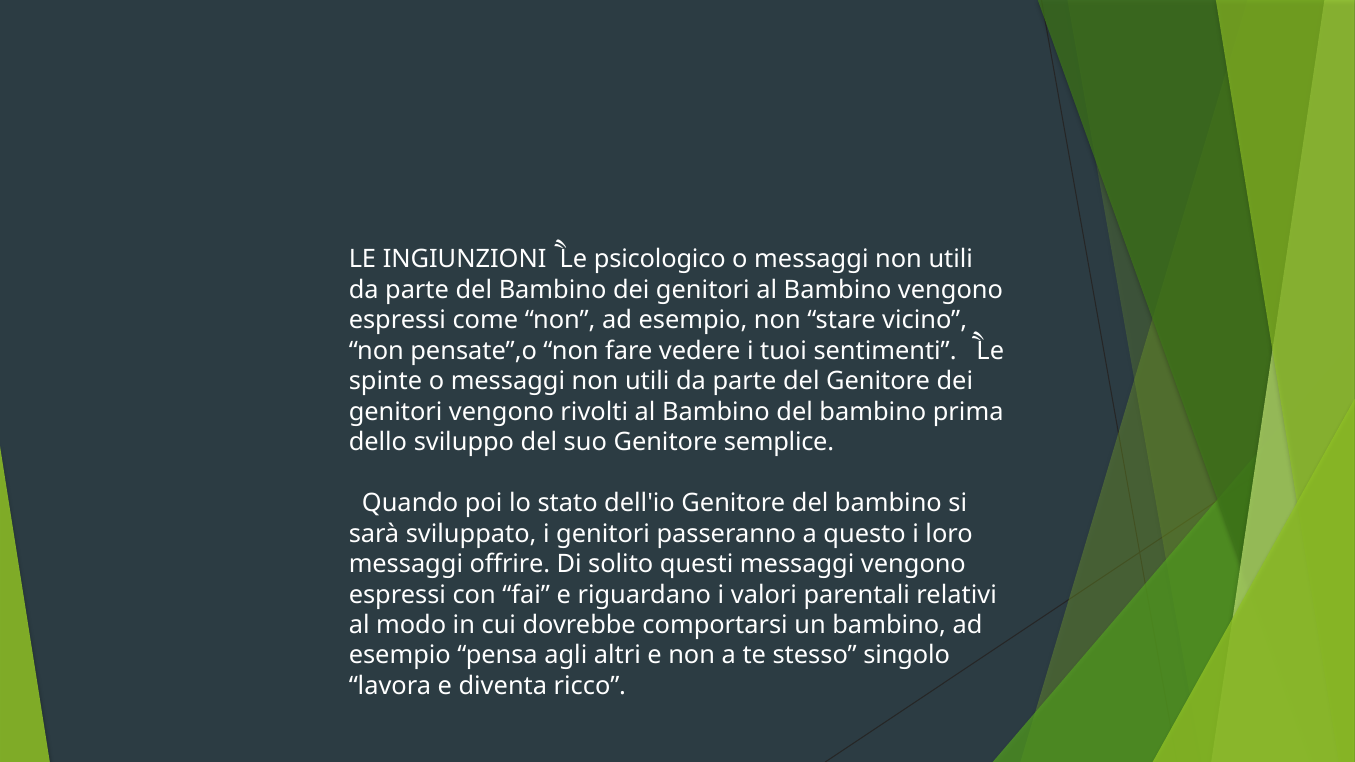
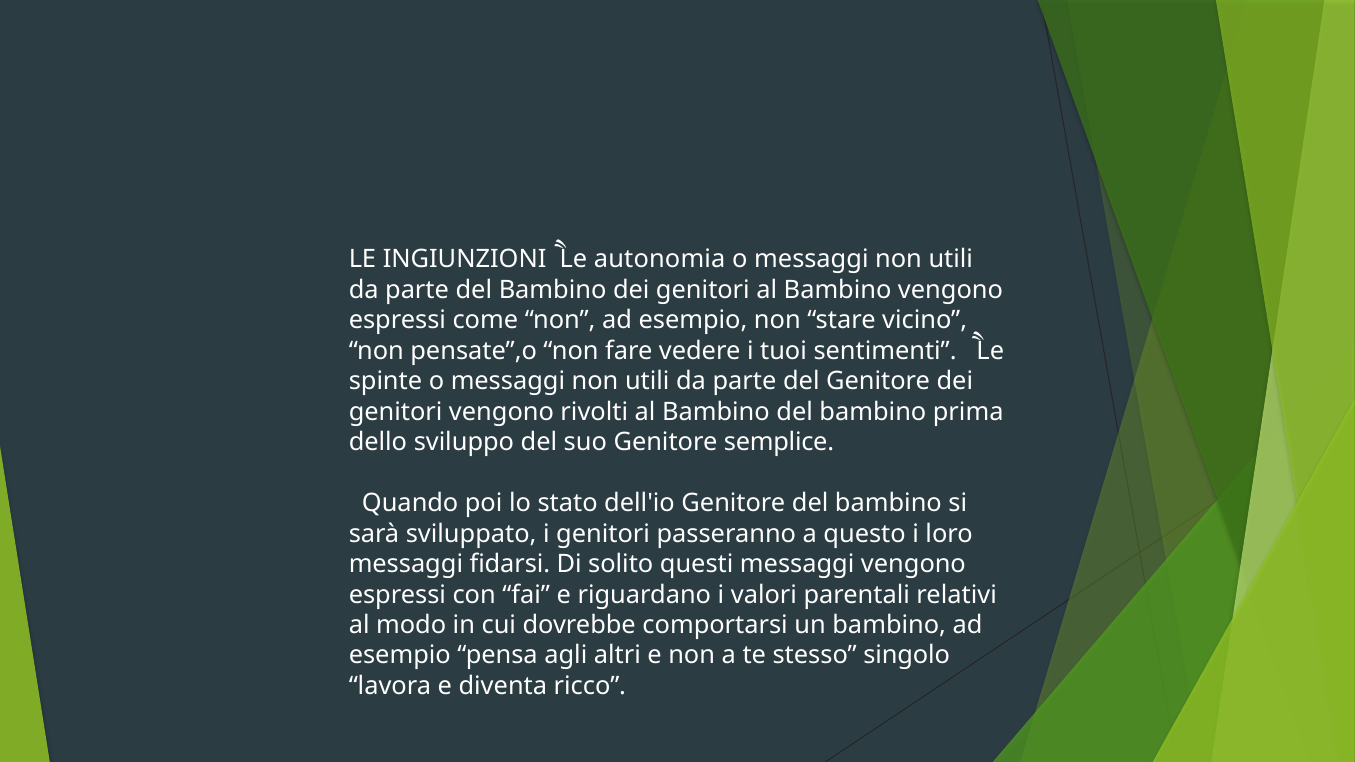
psicologico: psicologico -> autonomia
offrire: offrire -> fidarsi
